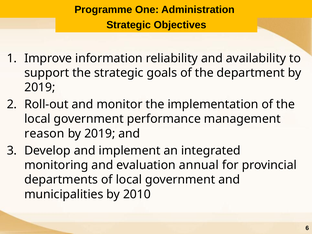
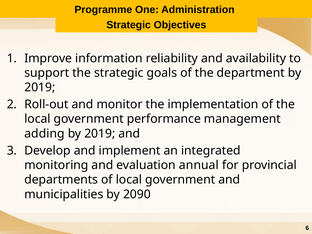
reason: reason -> adding
2010: 2010 -> 2090
